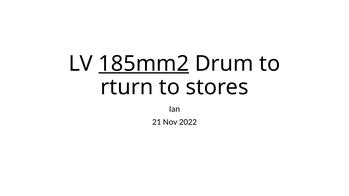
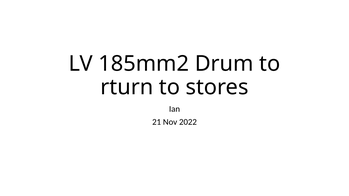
185mm2 underline: present -> none
